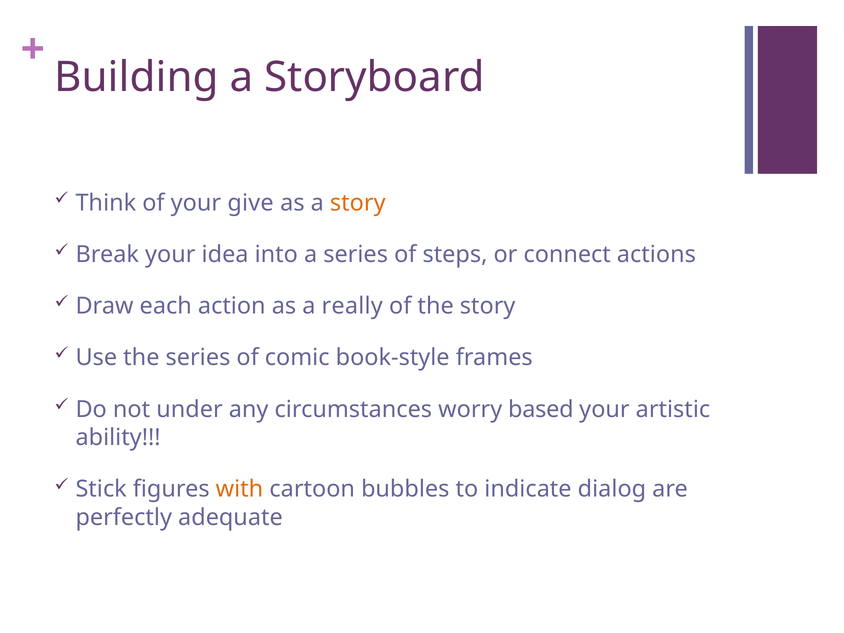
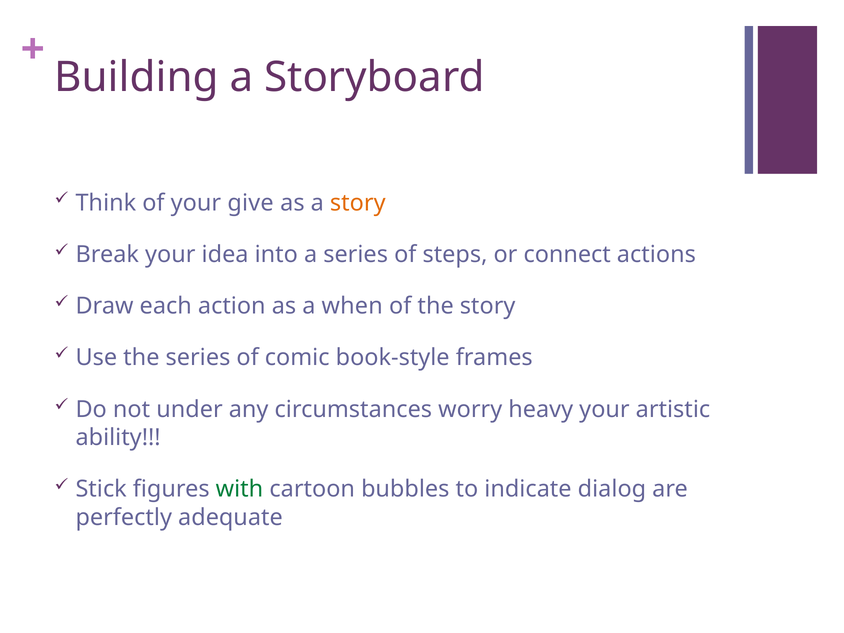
really: really -> when
based: based -> heavy
with colour: orange -> green
